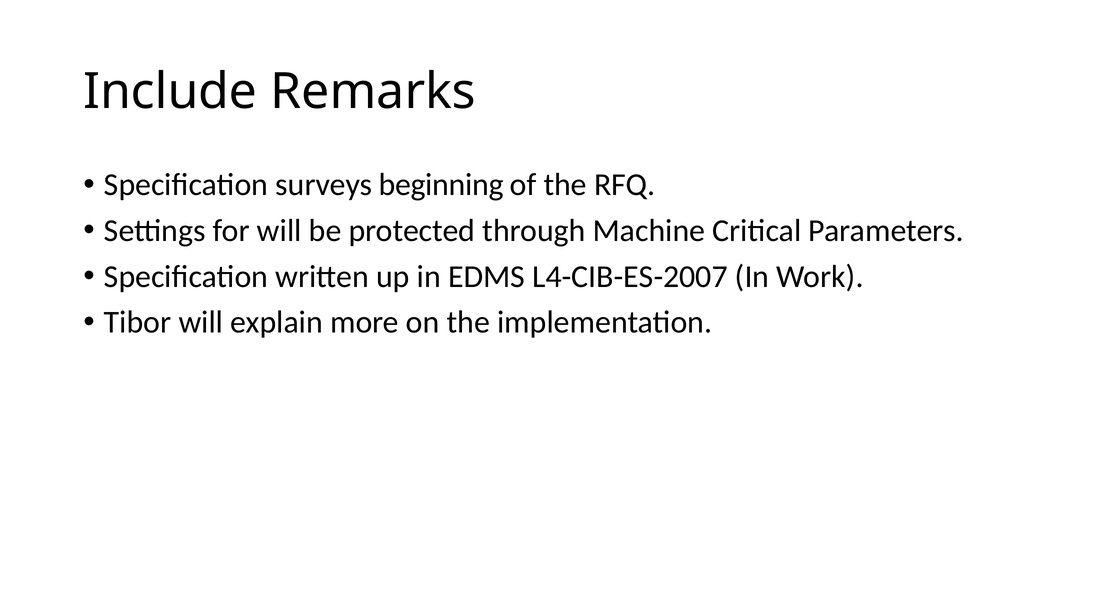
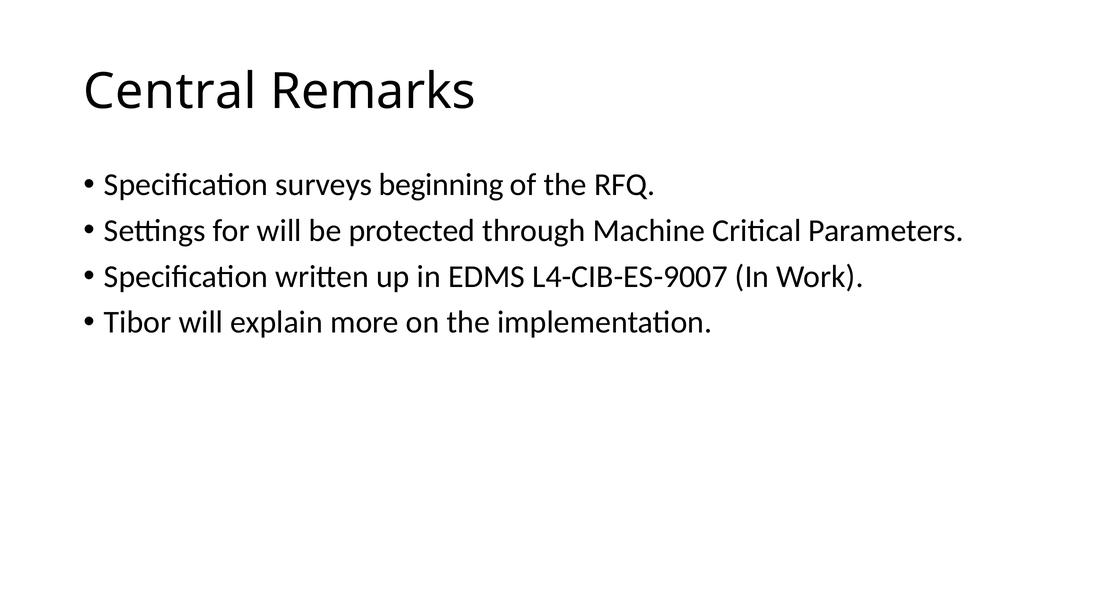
Include: Include -> Central
L4-CIB-ES-2007: L4-CIB-ES-2007 -> L4-CIB-ES-9007
